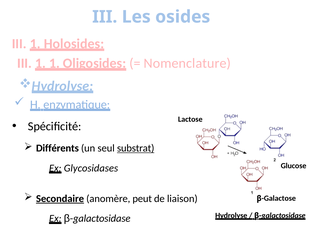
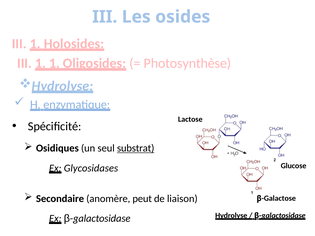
Nomenclature: Nomenclature -> Photosynthèse
Différents: Différents -> Osidiques
Secondaire underline: present -> none
